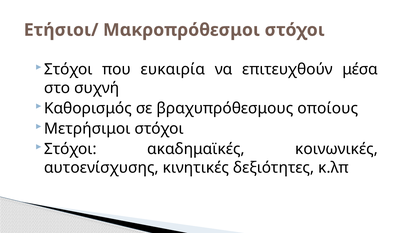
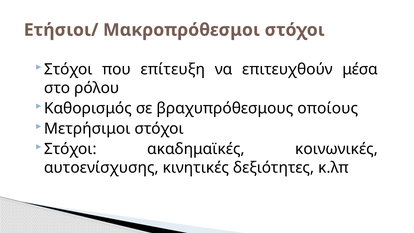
ευκαιρία: ευκαιρία -> επίτευξη
συχνή: συχνή -> ρόλου
